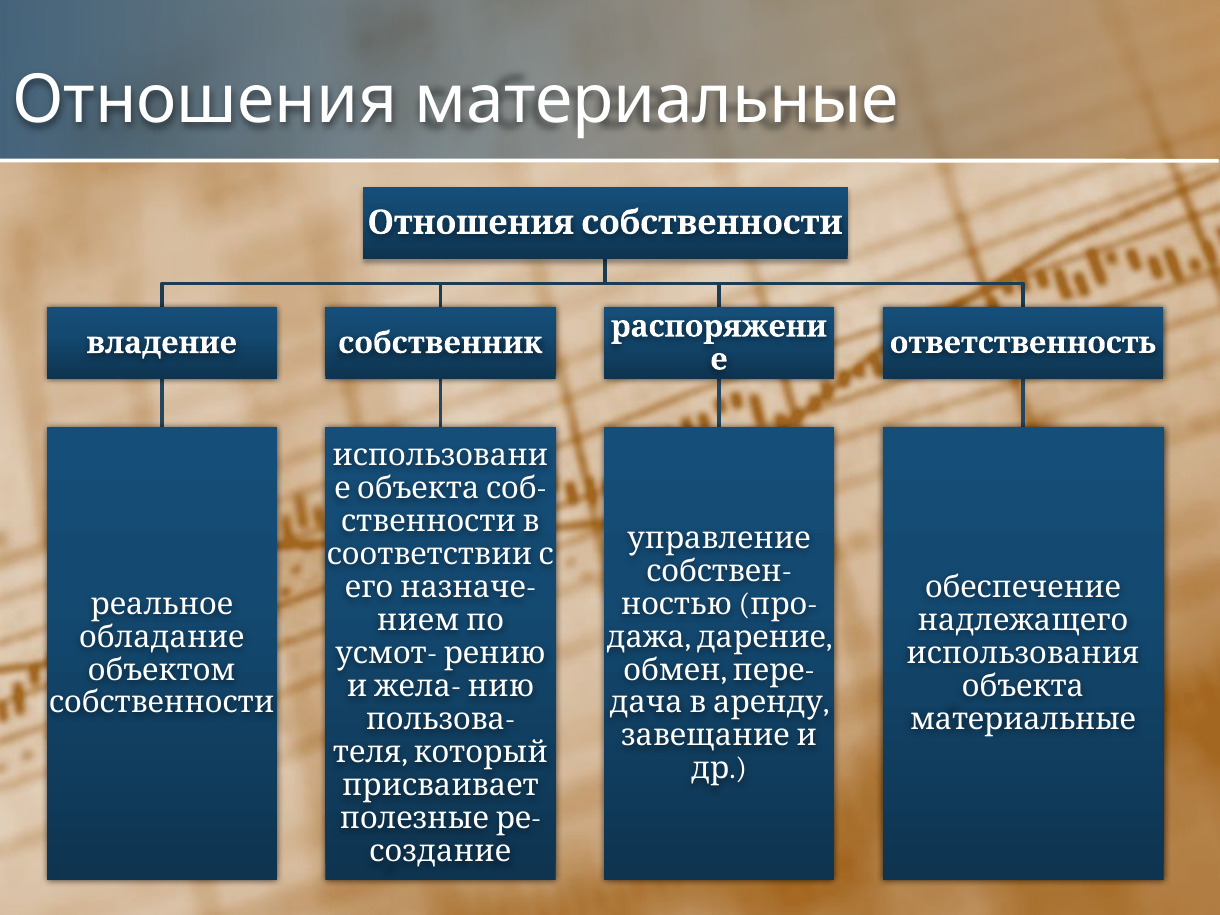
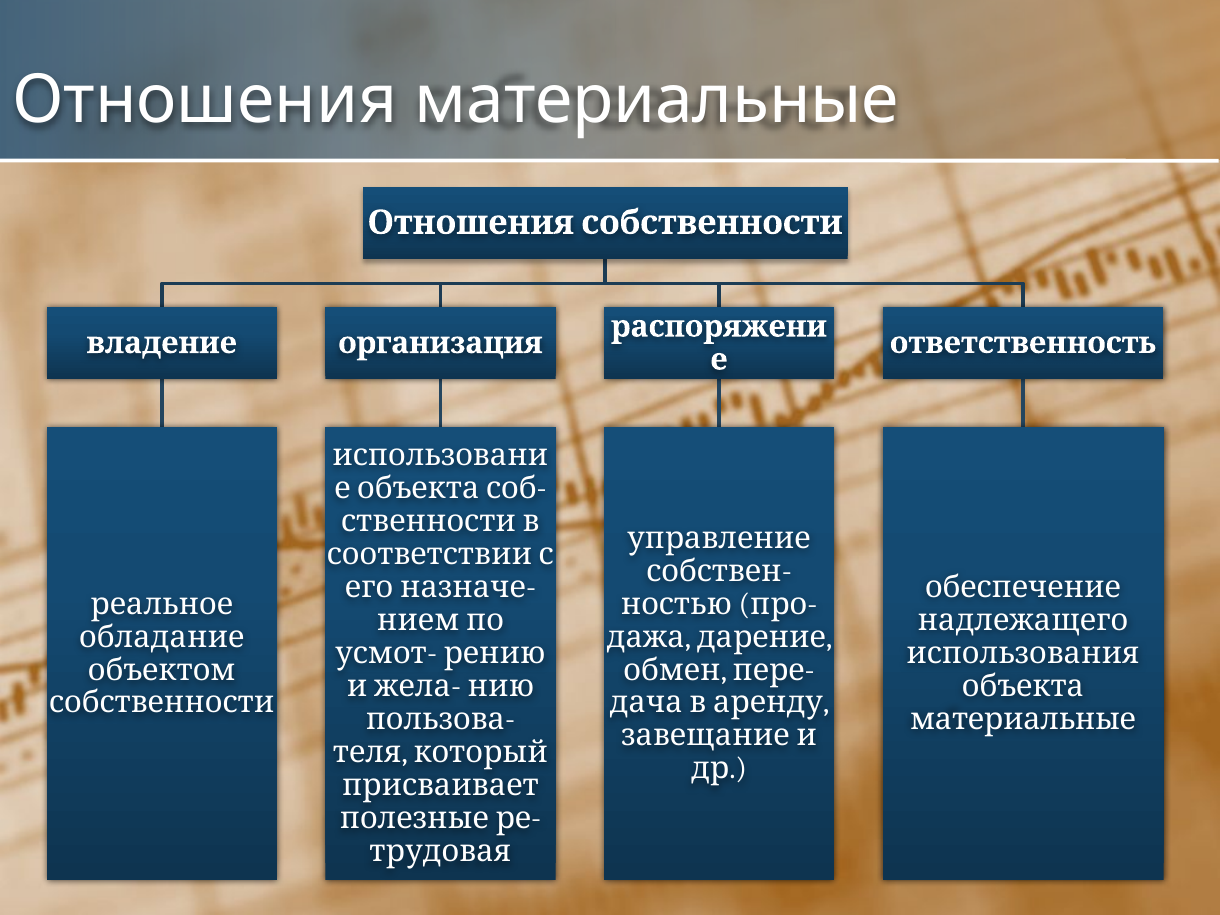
собственник: собственник -> организация
создание: создание -> трудовая
